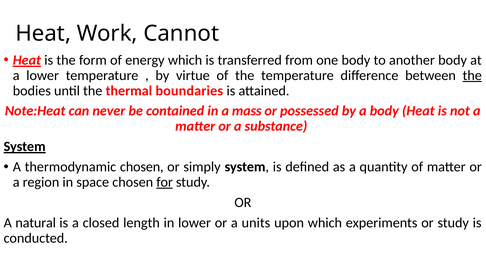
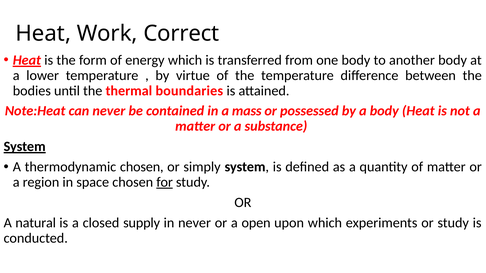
Cannot: Cannot -> Correct
the at (472, 76) underline: present -> none
length: length -> supply
in lower: lower -> never
units: units -> open
